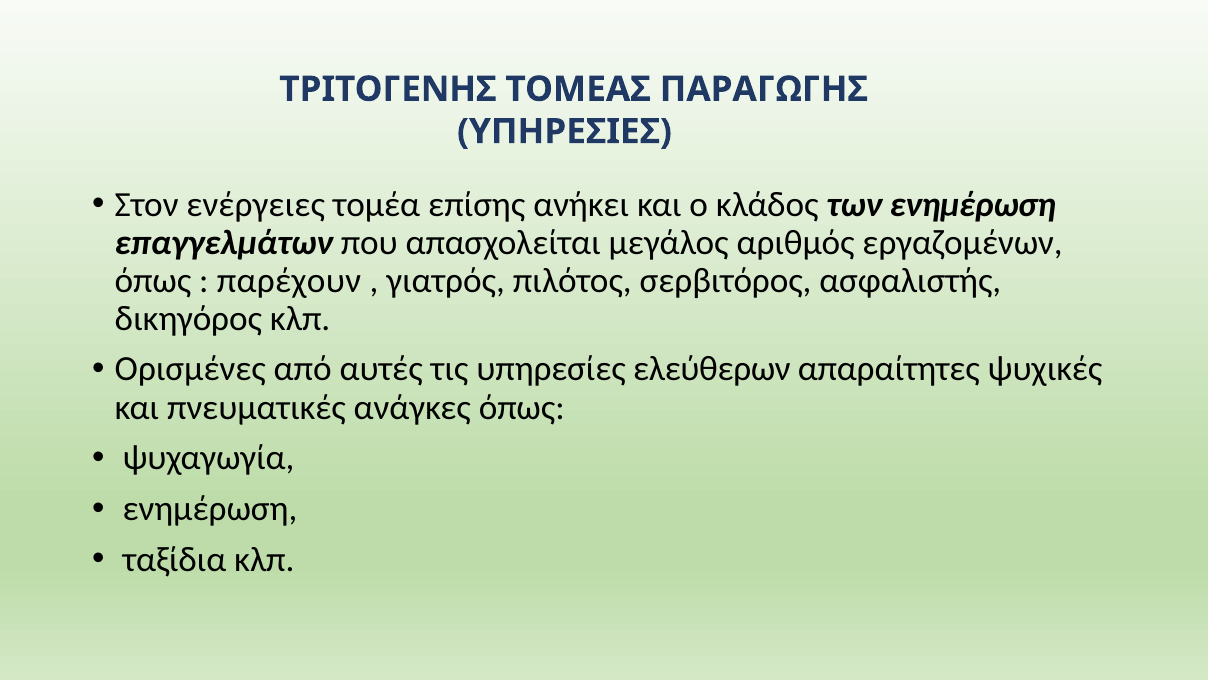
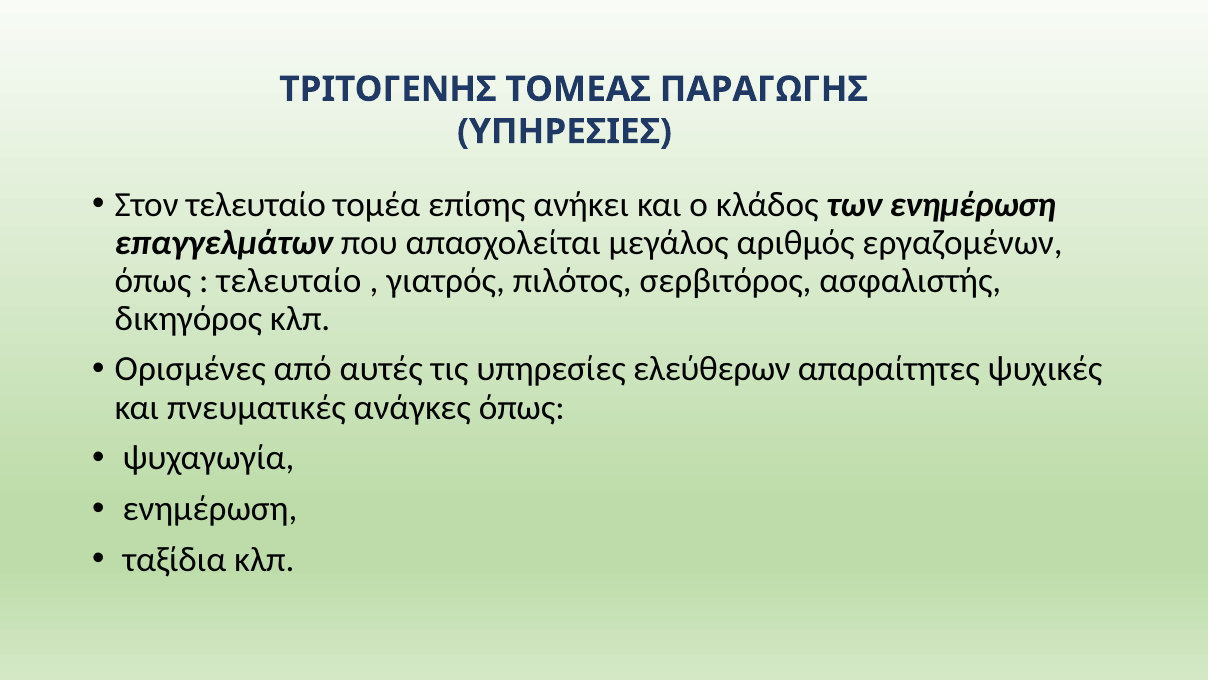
Στον ενέργειες: ενέργειες -> τελευταίο
παρέχουν at (289, 280): παρέχουν -> τελευταίο
